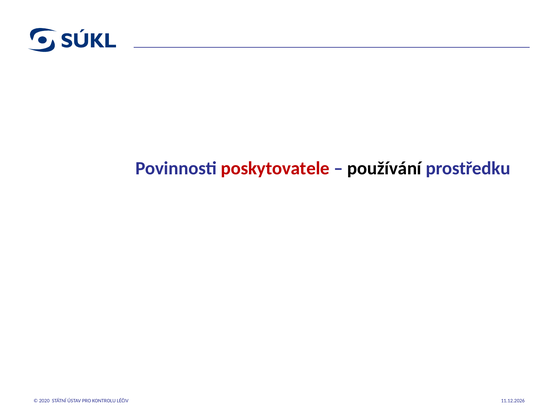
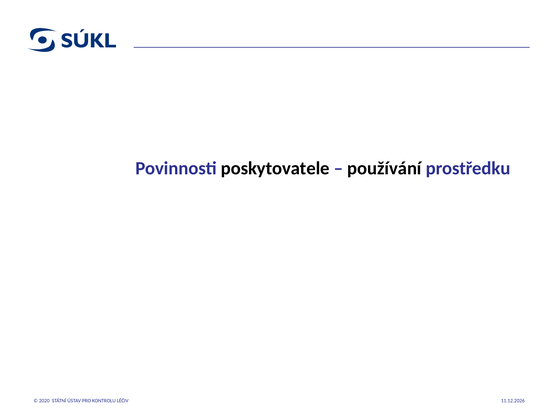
poskytovatele colour: red -> black
